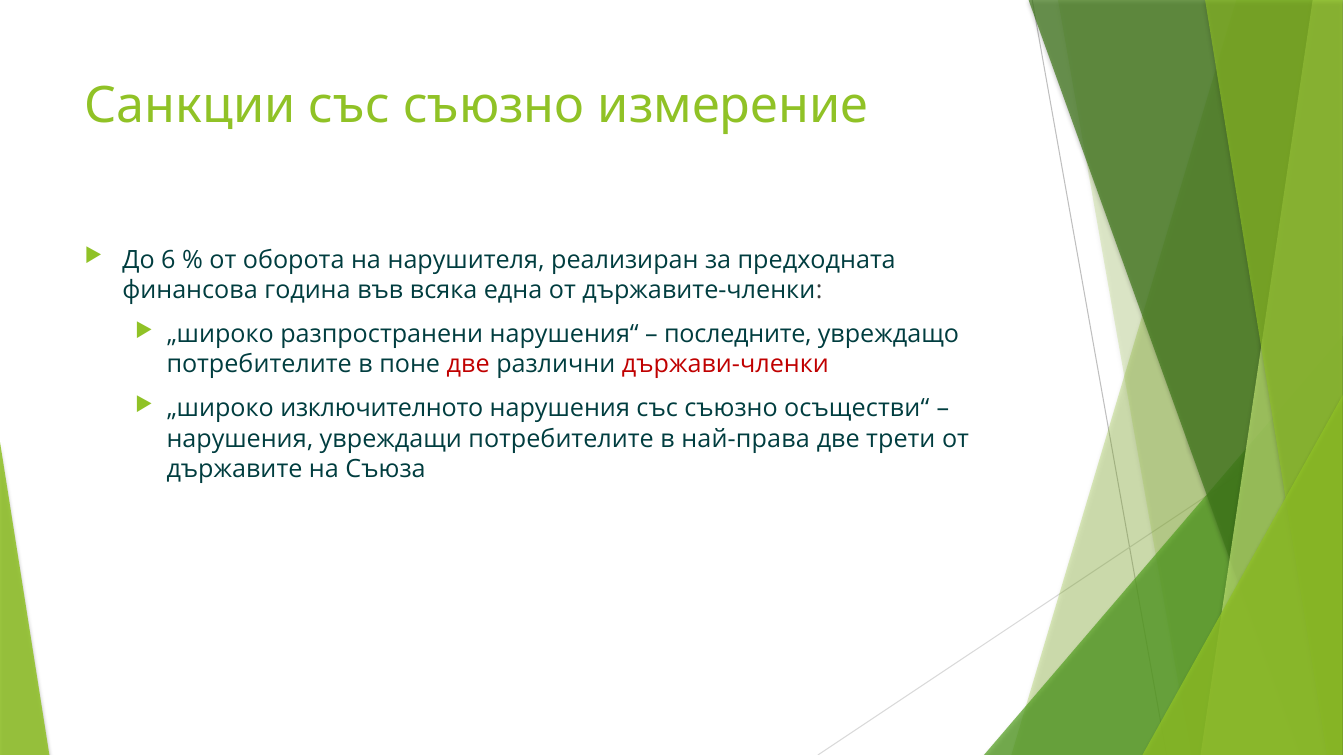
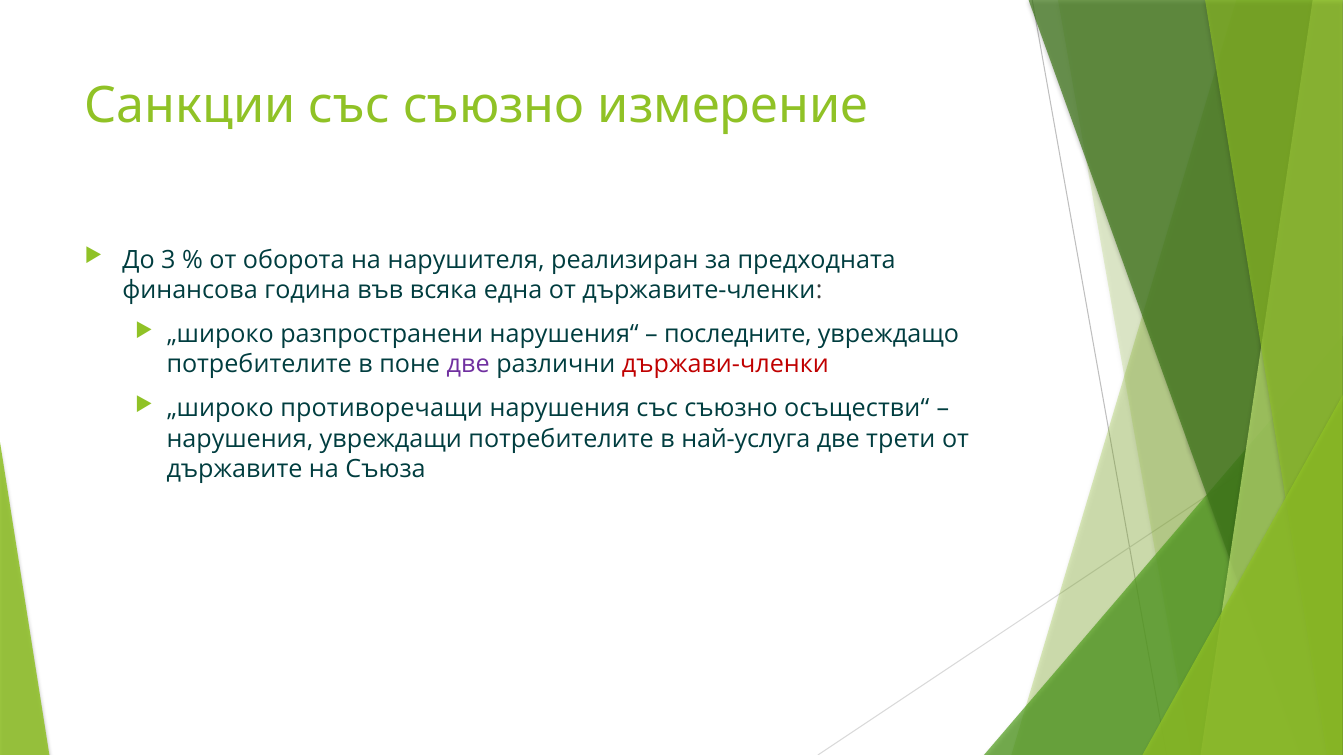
6: 6 -> 3
две at (468, 365) colour: red -> purple
изключителното: изключителното -> противоречащи
най-права: най-права -> най-услуга
